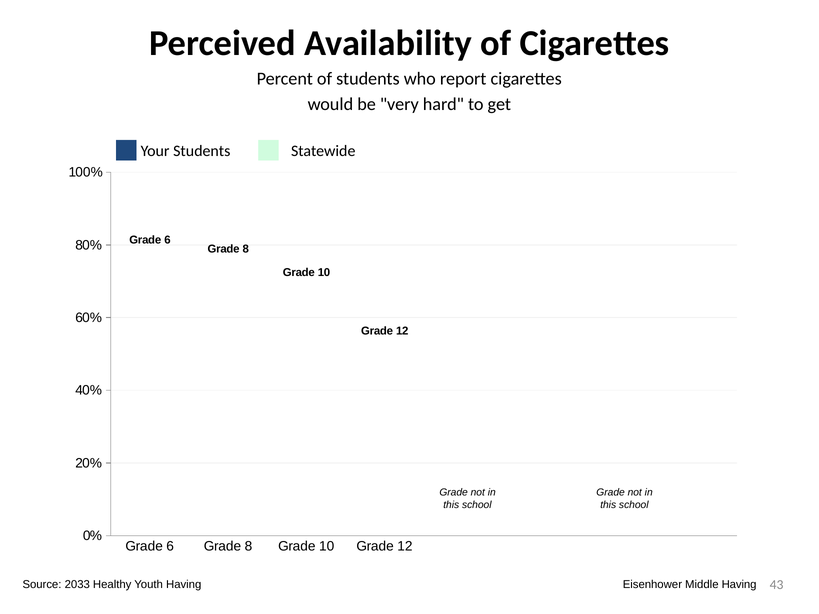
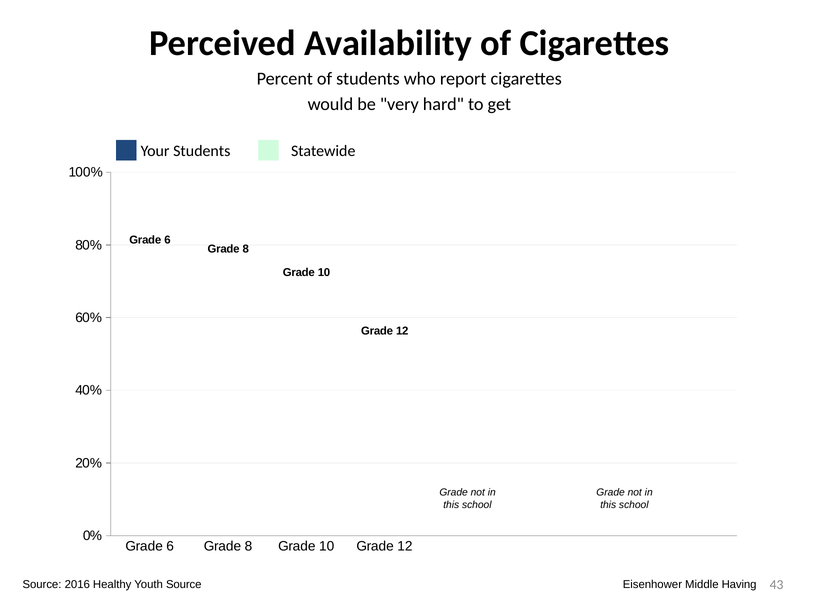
2033: 2033 -> 2016
Youth Having: Having -> Source
